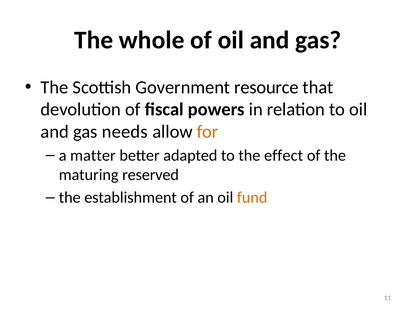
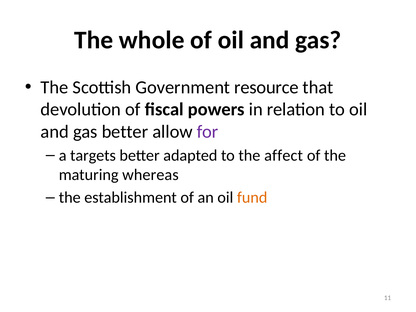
gas needs: needs -> better
for colour: orange -> purple
matter: matter -> targets
effect: effect -> affect
reserved: reserved -> whereas
